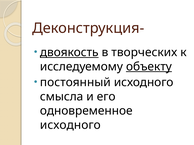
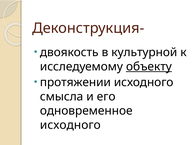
двоякость underline: present -> none
творческих: творческих -> культурной
постоянный: постоянный -> протяжении
